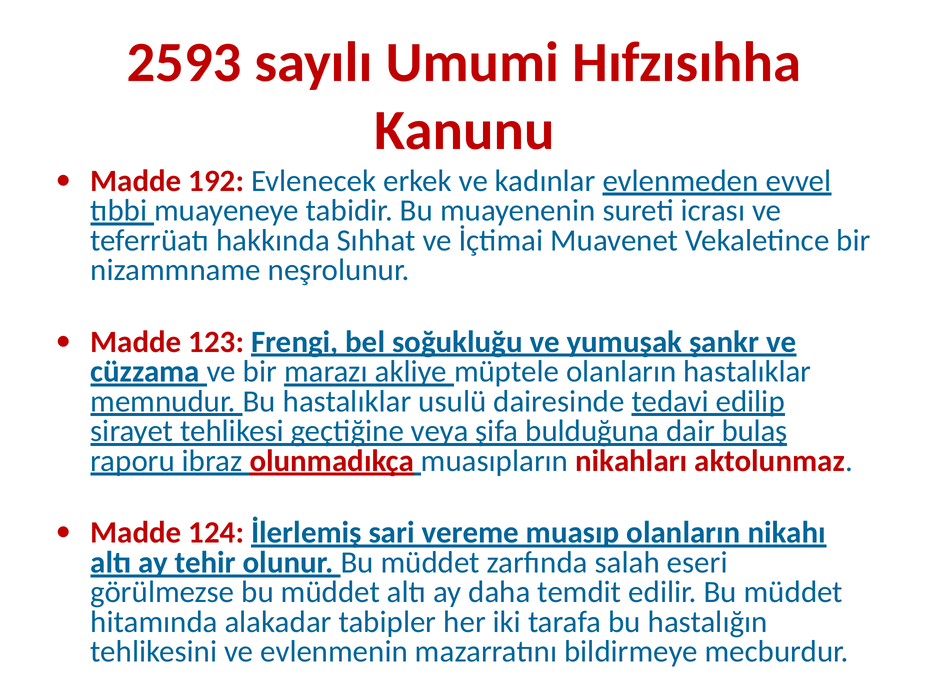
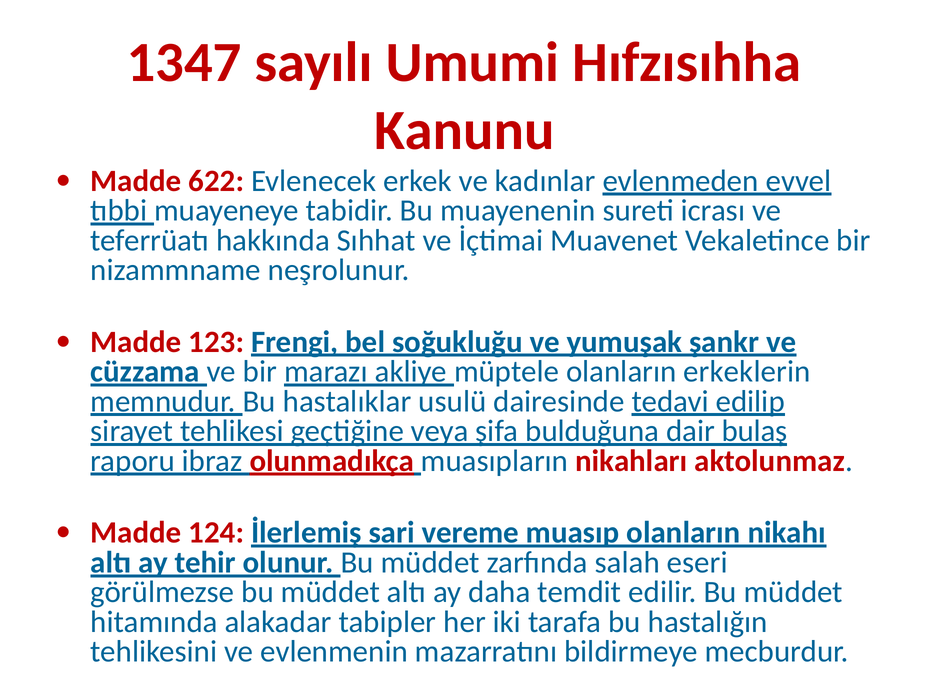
2593: 2593 -> 1347
192: 192 -> 622
olanların hastalıklar: hastalıklar -> erkeklerin
